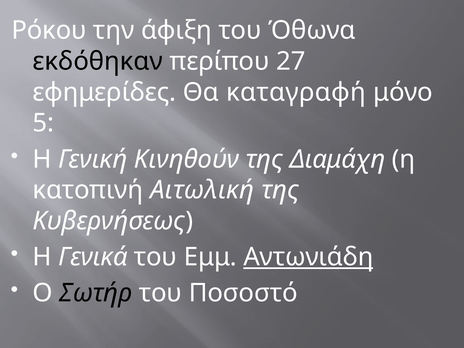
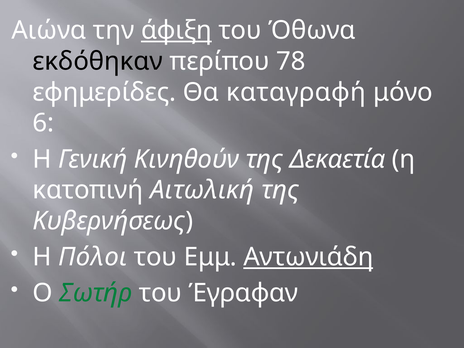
Ρόκου: Ρόκου -> Αιώνα
άφιξη underline: none -> present
27: 27 -> 78
5: 5 -> 6
Διαμάχη: Διαμάχη -> Δεκαετία
Γενικά: Γενικά -> Πόλοι
Σωτήρ colour: black -> green
Ποσοστό: Ποσοστό -> Έγραφαν
